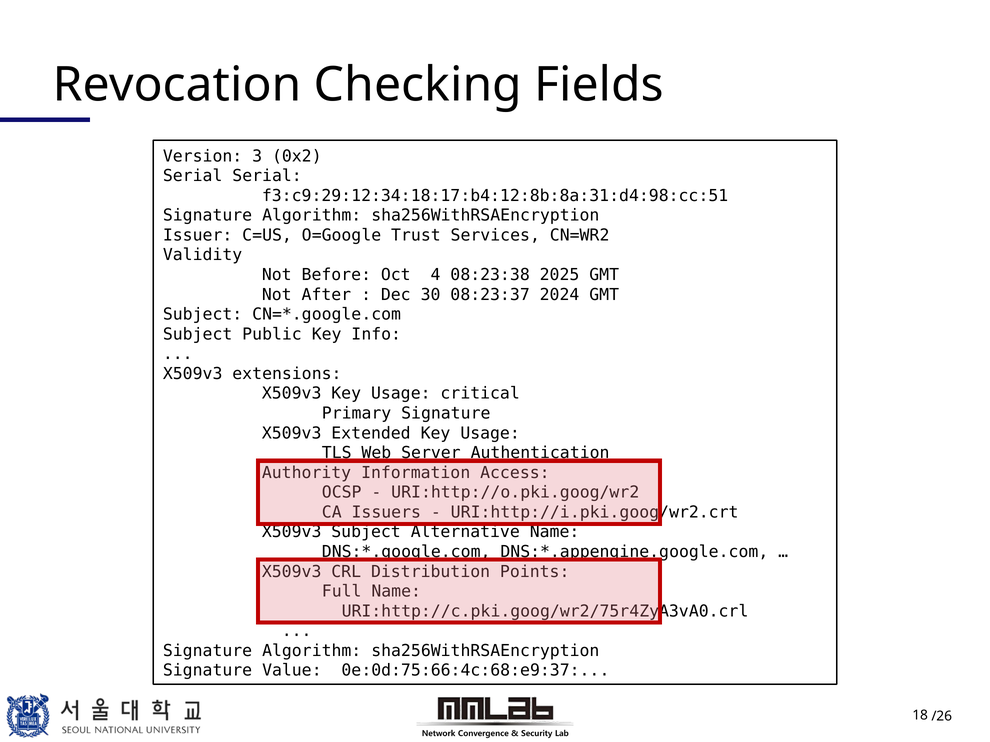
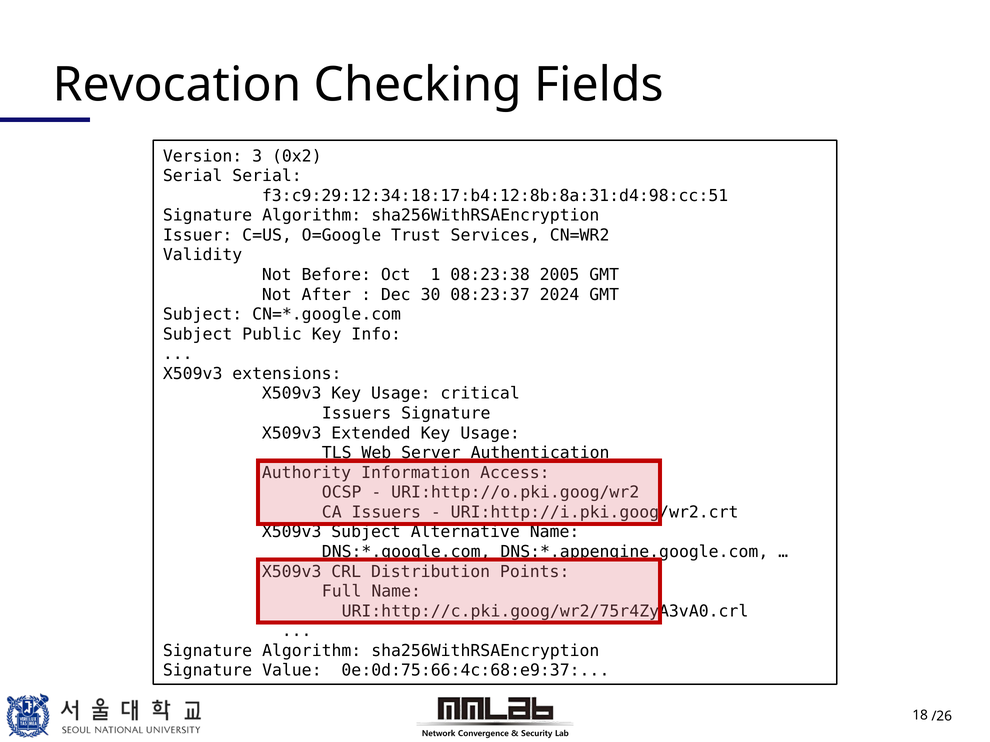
4: 4 -> 1
2025: 2025 -> 2005
Primary at (357, 414): Primary -> Issuers
